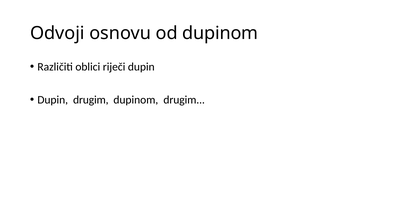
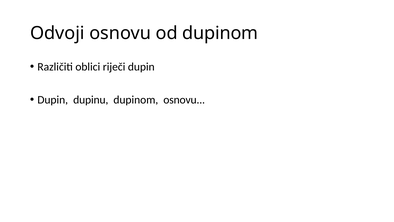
Dupin drugim: drugim -> dupinu
dupinom drugim: drugim -> osnovu
